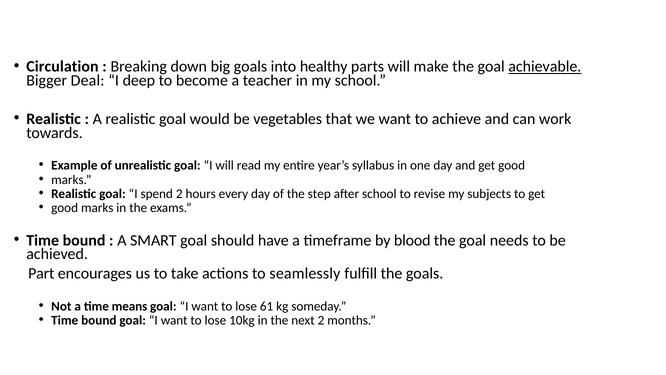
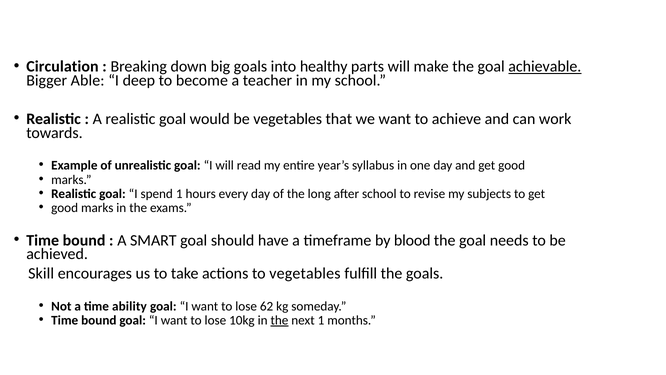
Deal: Deal -> Able
spend 2: 2 -> 1
step: step -> long
Part: Part -> Skill
to seamlessly: seamlessly -> vegetables
means: means -> ability
61: 61 -> 62
the at (279, 320) underline: none -> present
next 2: 2 -> 1
